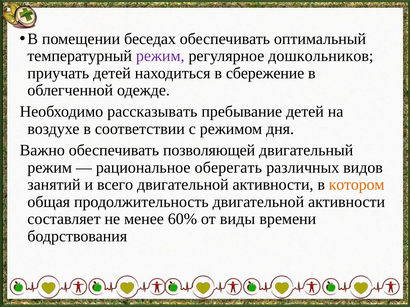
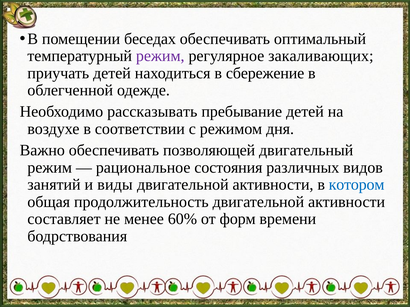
дошкольников: дошкольников -> закаливающих
оберегать: оберегать -> состояния
всего: всего -> виды
котором colour: orange -> blue
виды: виды -> форм
